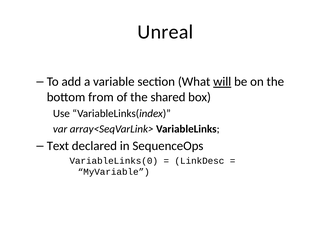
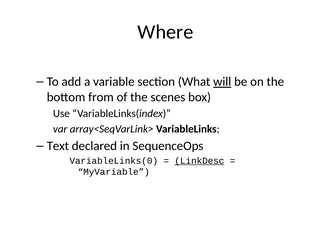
Unreal: Unreal -> Where
shared: shared -> scenes
LinkDesc underline: none -> present
